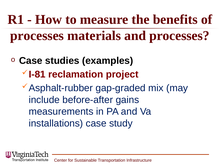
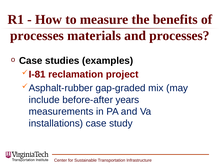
gains: gains -> years
